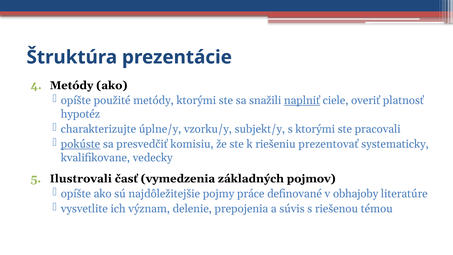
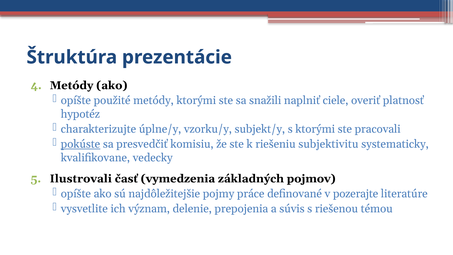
naplniť underline: present -> none
prezentovať: prezentovať -> subjektivitu
obhajoby: obhajoby -> pozerajte
